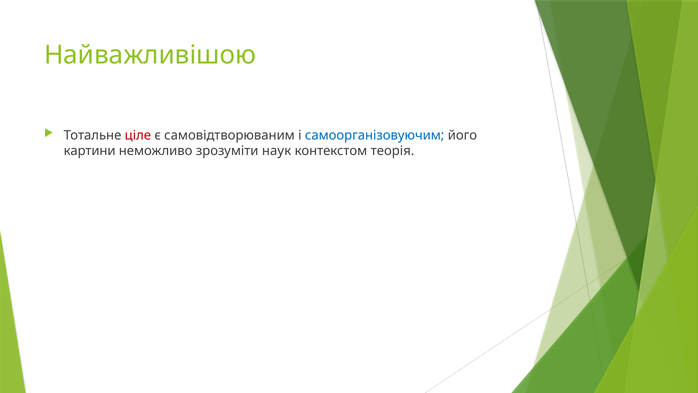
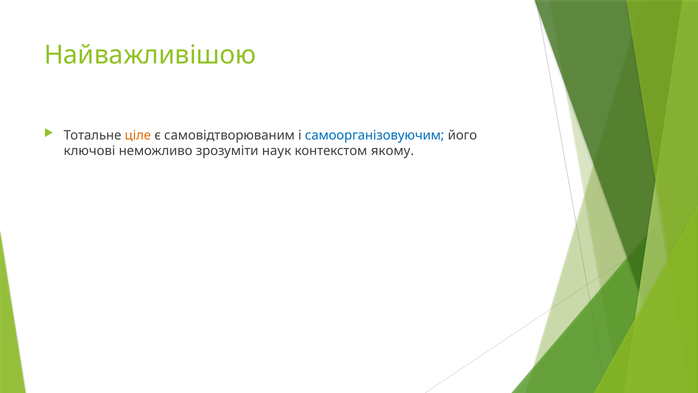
ціле colour: red -> orange
картини: картини -> ключові
теорія: теорія -> якому
